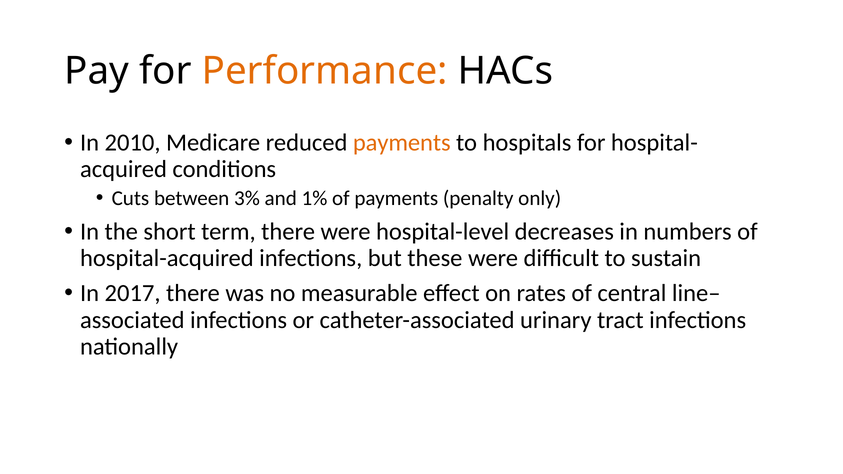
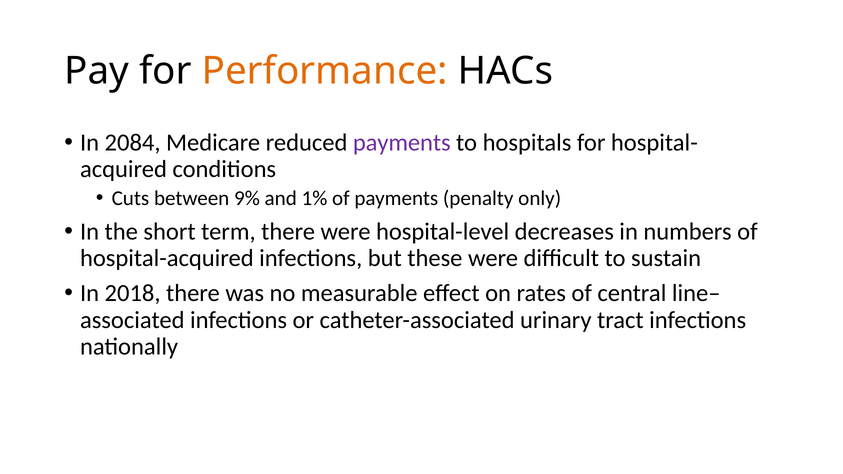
2010: 2010 -> 2084
payments at (402, 143) colour: orange -> purple
3%: 3% -> 9%
2017: 2017 -> 2018
